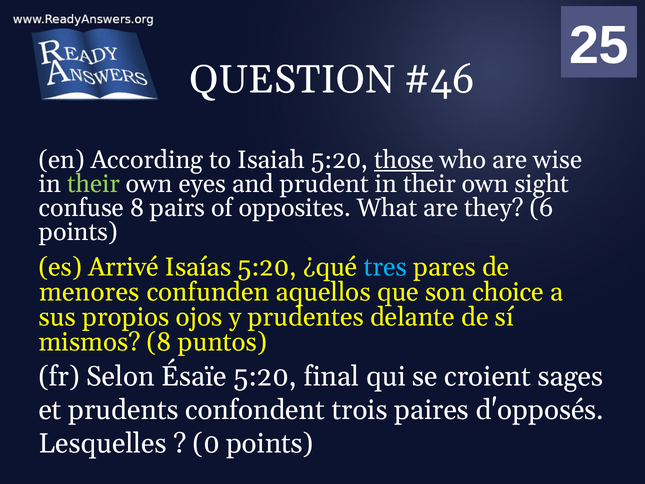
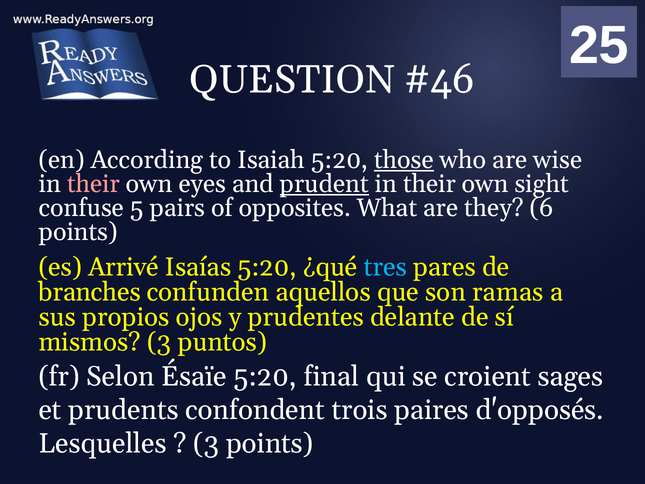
their at (94, 184) colour: light green -> pink
prudent underline: none -> present
confuse 8: 8 -> 5
menores: menores -> branches
choice: choice -> ramas
mismos 8: 8 -> 3
0 at (207, 443): 0 -> 3
